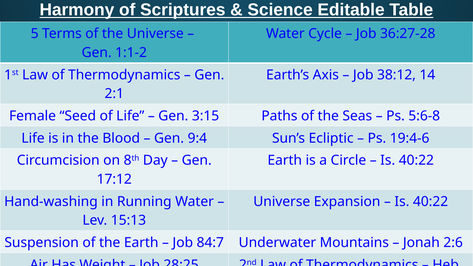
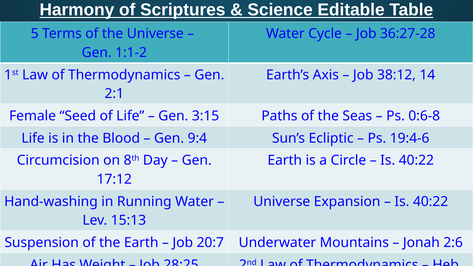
5:6-8: 5:6-8 -> 0:6-8
84:7: 84:7 -> 20:7
